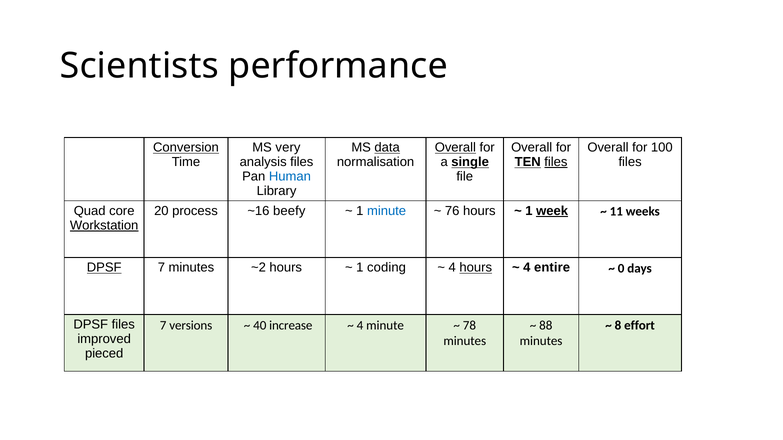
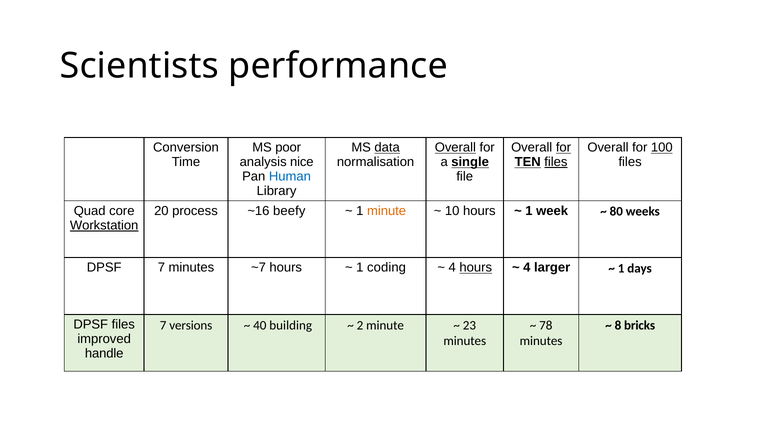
Conversion underline: present -> none
very: very -> poor
for at (563, 148) underline: none -> present
100 underline: none -> present
analysis files: files -> nice
minute at (387, 211) colour: blue -> orange
76: 76 -> 10
week underline: present -> none
11: 11 -> 80
DPSF at (104, 268) underline: present -> none
~2: ~2 -> ~7
entire: entire -> larger
0 at (621, 269): 0 -> 1
increase: increase -> building
4 at (360, 326): 4 -> 2
78: 78 -> 23
88: 88 -> 78
effort: effort -> bricks
pieced: pieced -> handle
